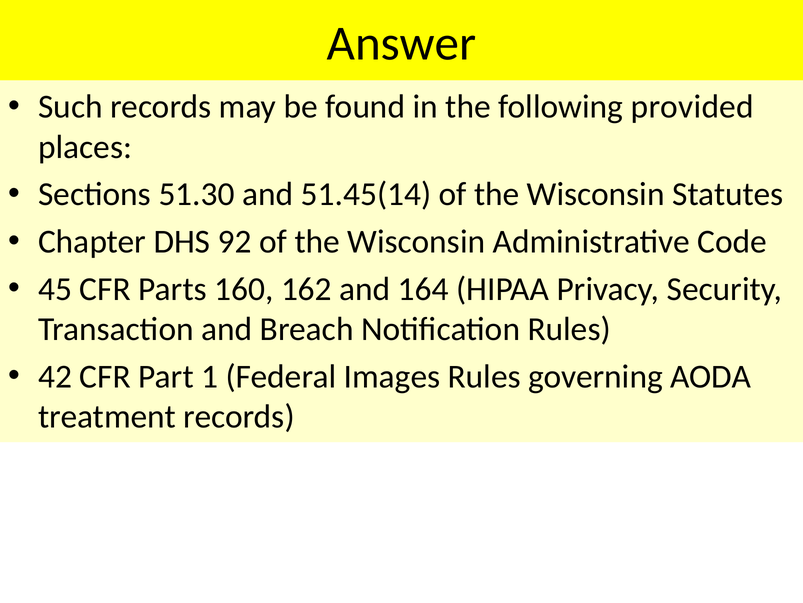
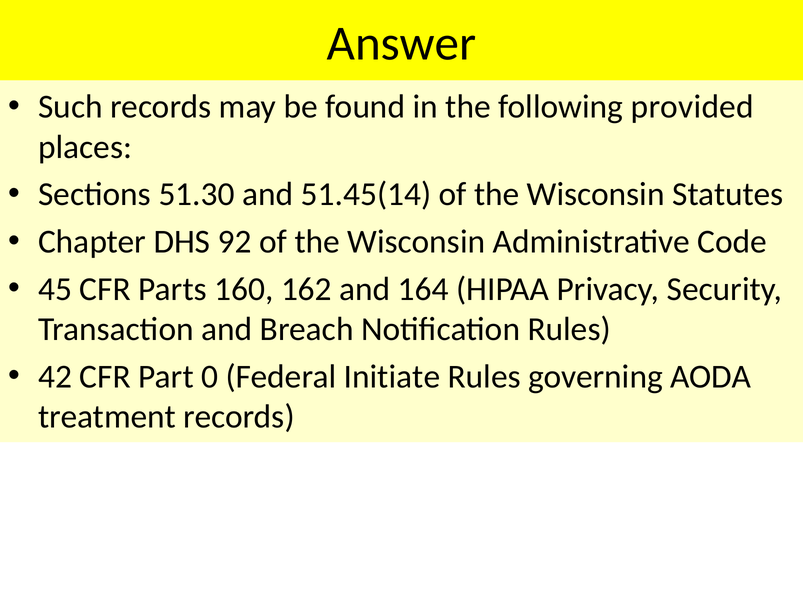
1: 1 -> 0
Images: Images -> Initiate
